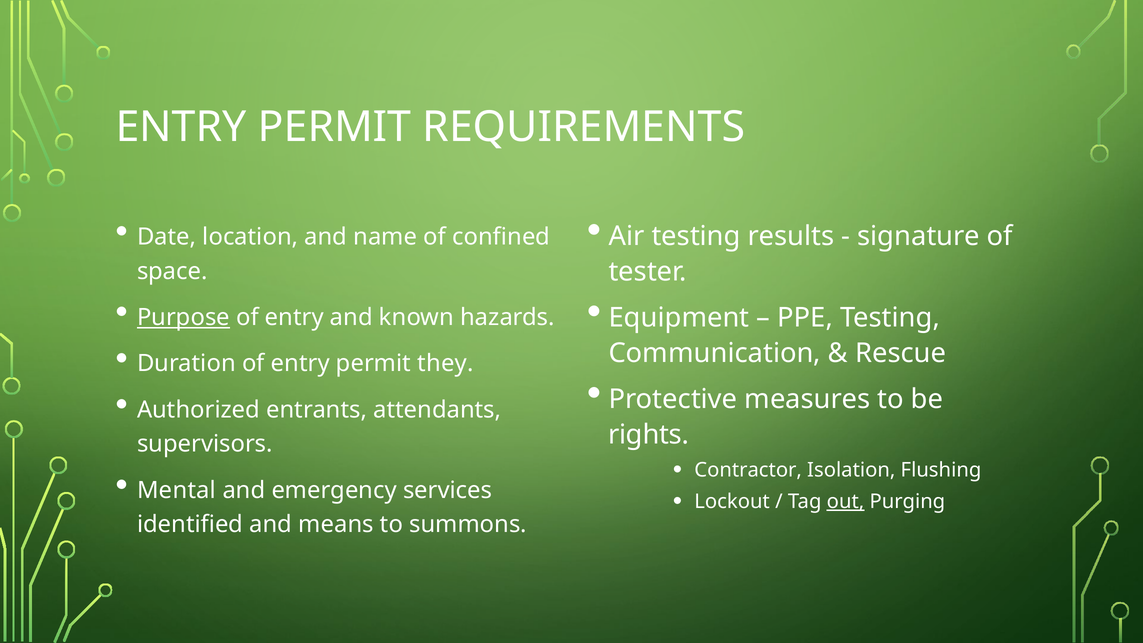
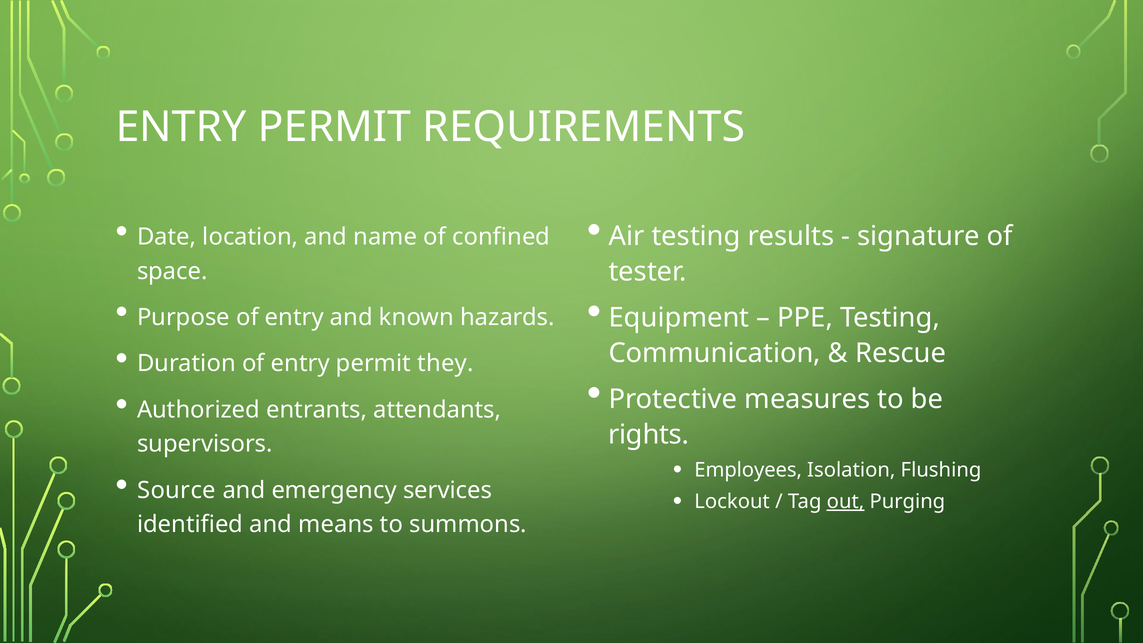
Purpose underline: present -> none
Contractor: Contractor -> Employees
Mental: Mental -> Source
